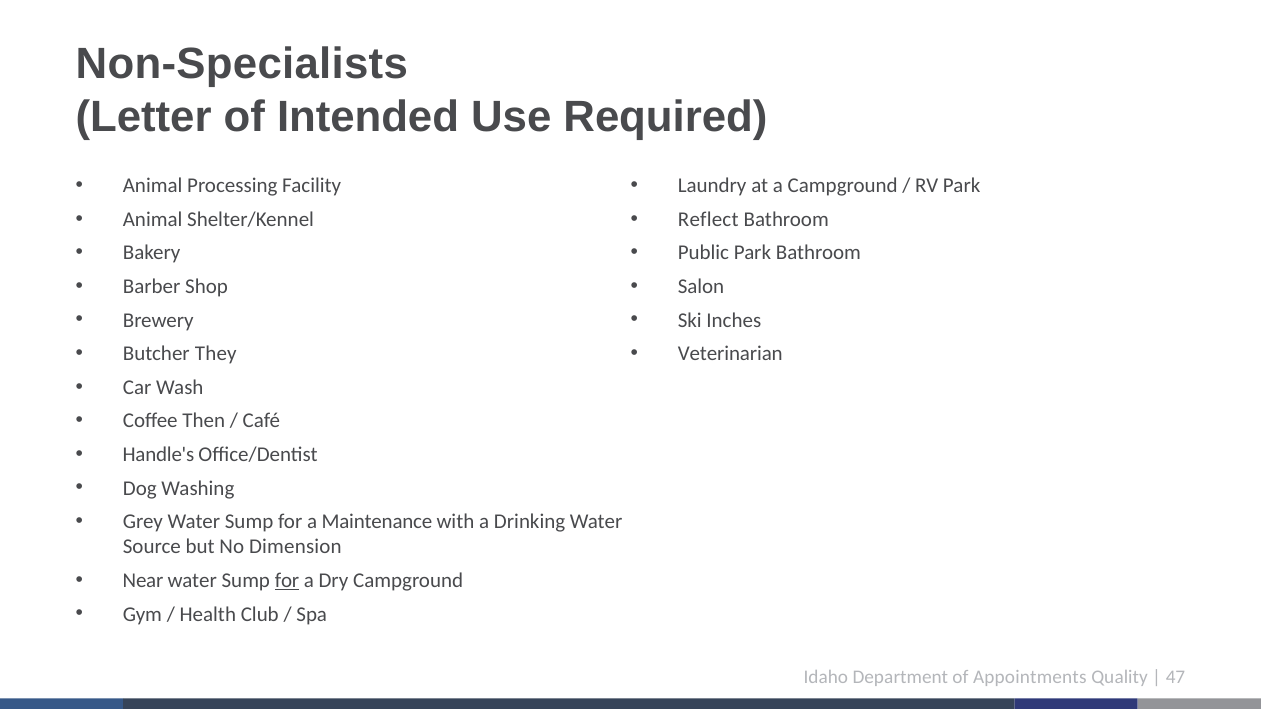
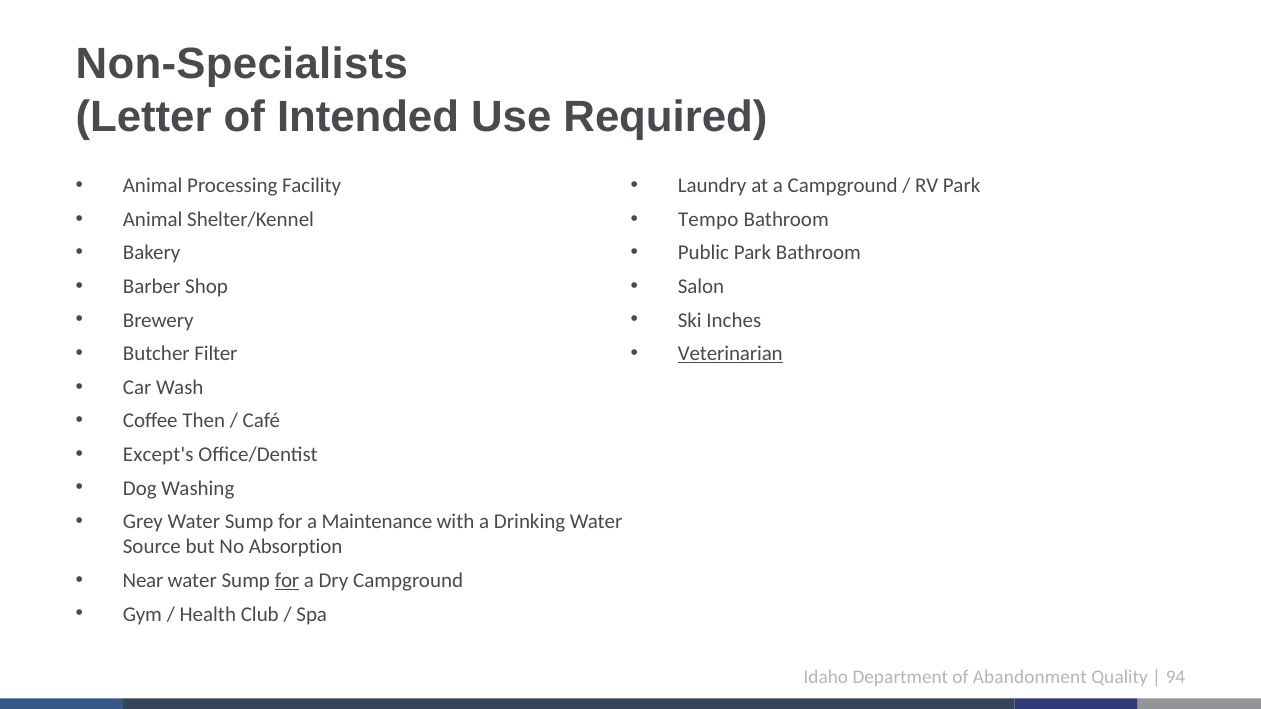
Reflect: Reflect -> Tempo
They: They -> Filter
Veterinarian underline: none -> present
Handle's: Handle's -> Except's
Dimension: Dimension -> Absorption
Appointments: Appointments -> Abandonment
47: 47 -> 94
